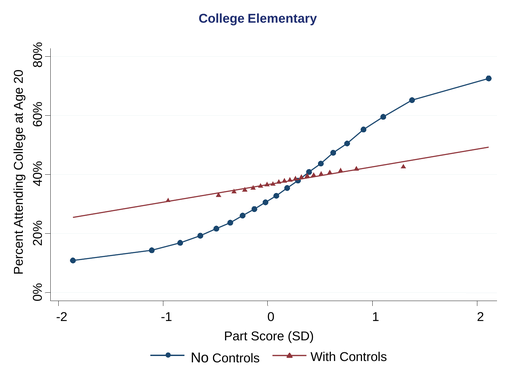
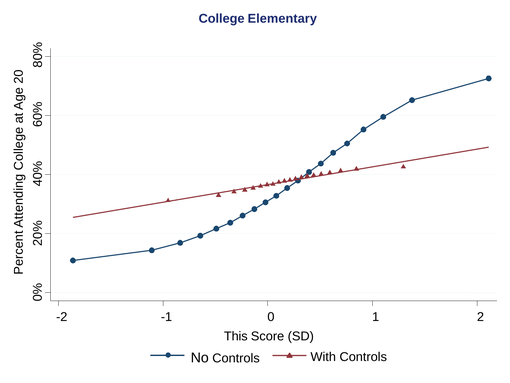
Part: Part -> This
